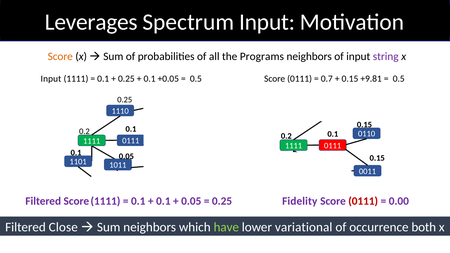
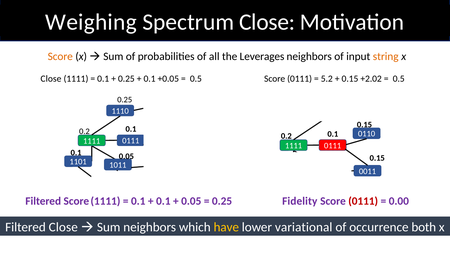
Leverages: Leverages -> Weighing
Spectrum Input: Input -> Close
Programs: Programs -> Leverages
string colour: purple -> orange
Input at (51, 79): Input -> Close
0.7: 0.7 -> 5.2
+9.81: +9.81 -> +2.02
have colour: light green -> yellow
